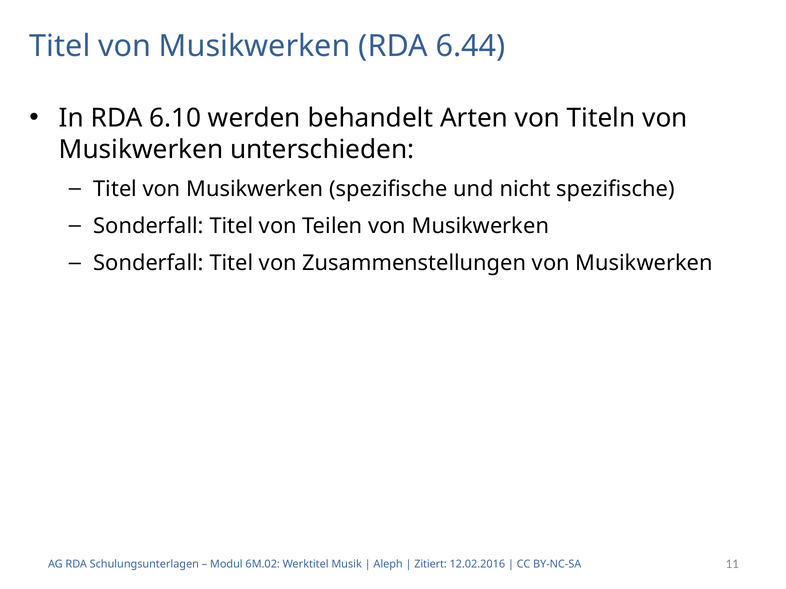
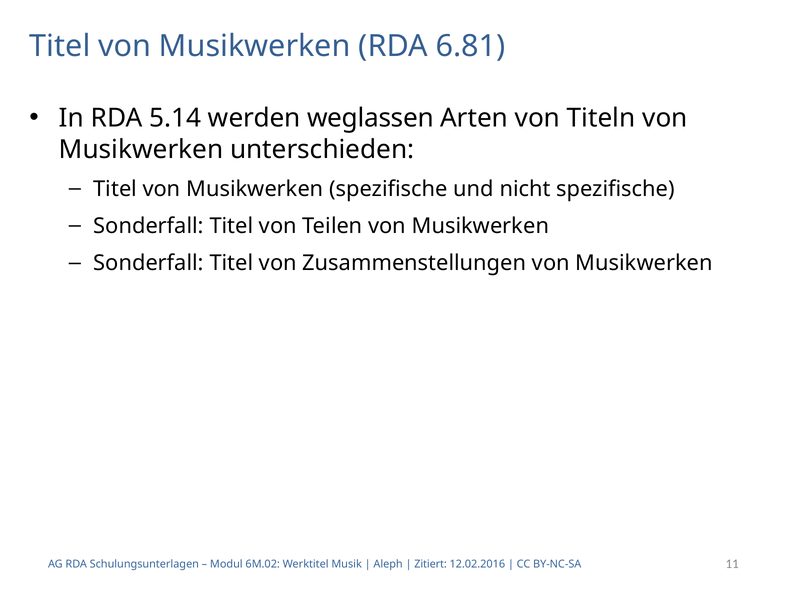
6.44: 6.44 -> 6.81
6.10: 6.10 -> 5.14
behandelt: behandelt -> weglassen
